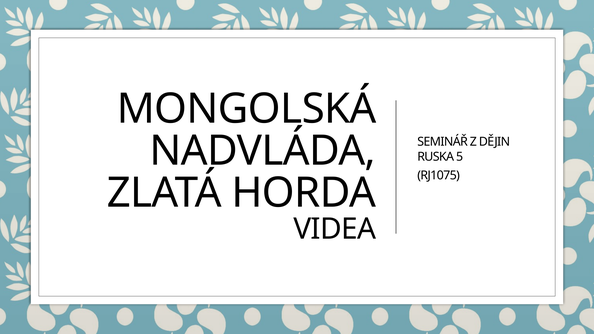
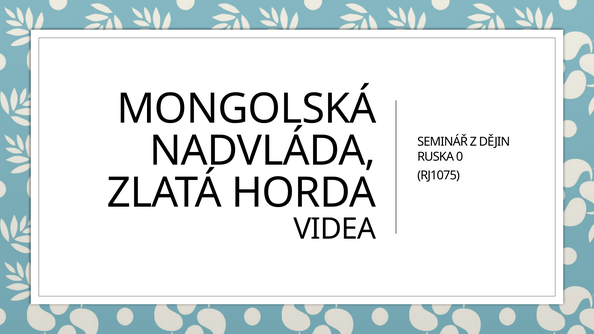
5: 5 -> 0
